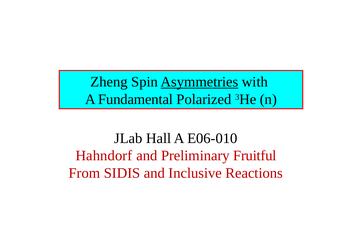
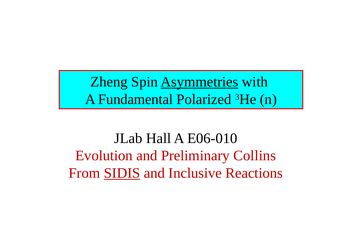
Hahndorf: Hahndorf -> Evolution
Fruitful: Fruitful -> Collins
SIDIS underline: none -> present
